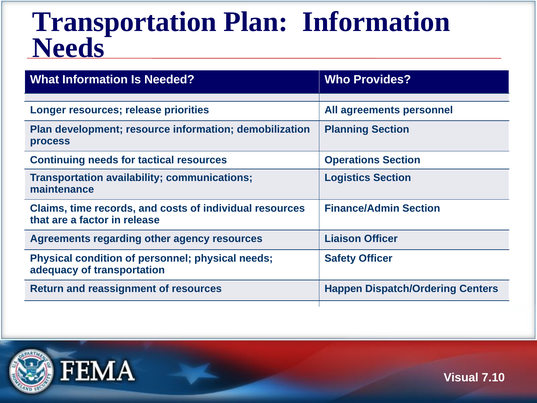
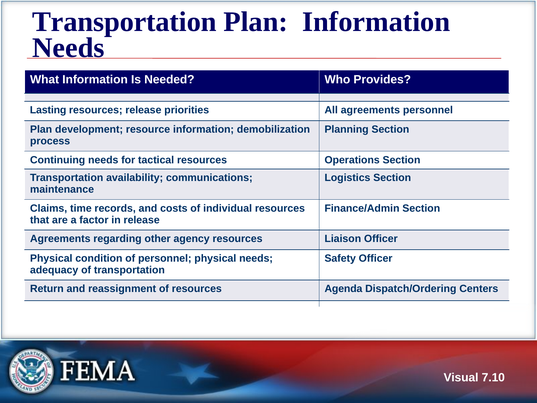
Longer: Longer -> Lasting
Happen: Happen -> Agenda
